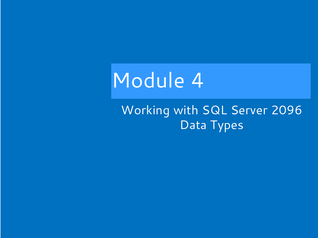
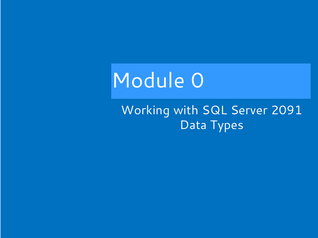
4: 4 -> 0
2096: 2096 -> 2091
